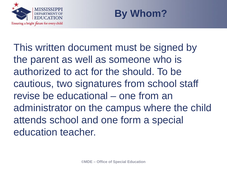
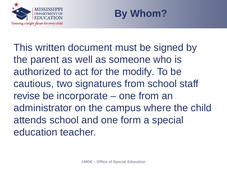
should: should -> modify
educational: educational -> incorporate
